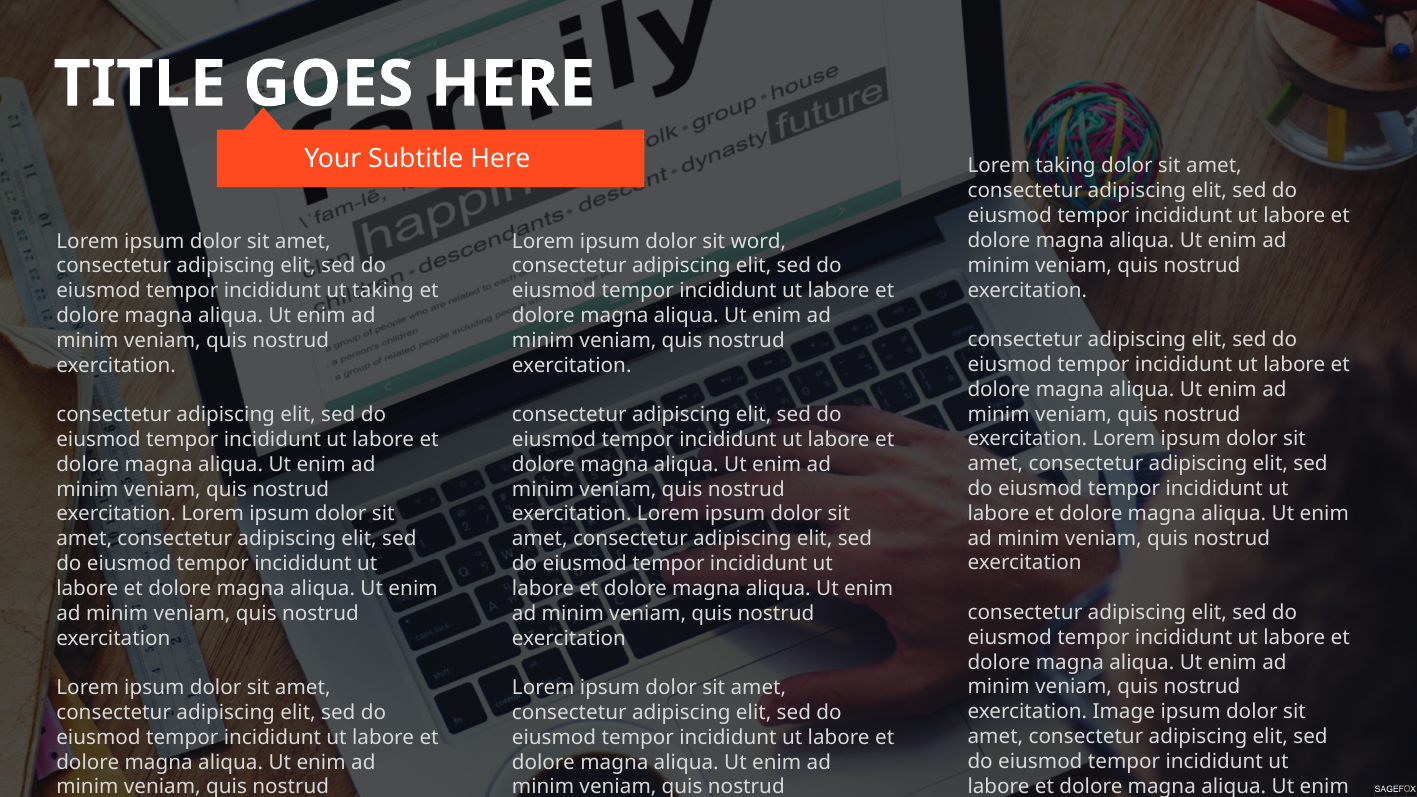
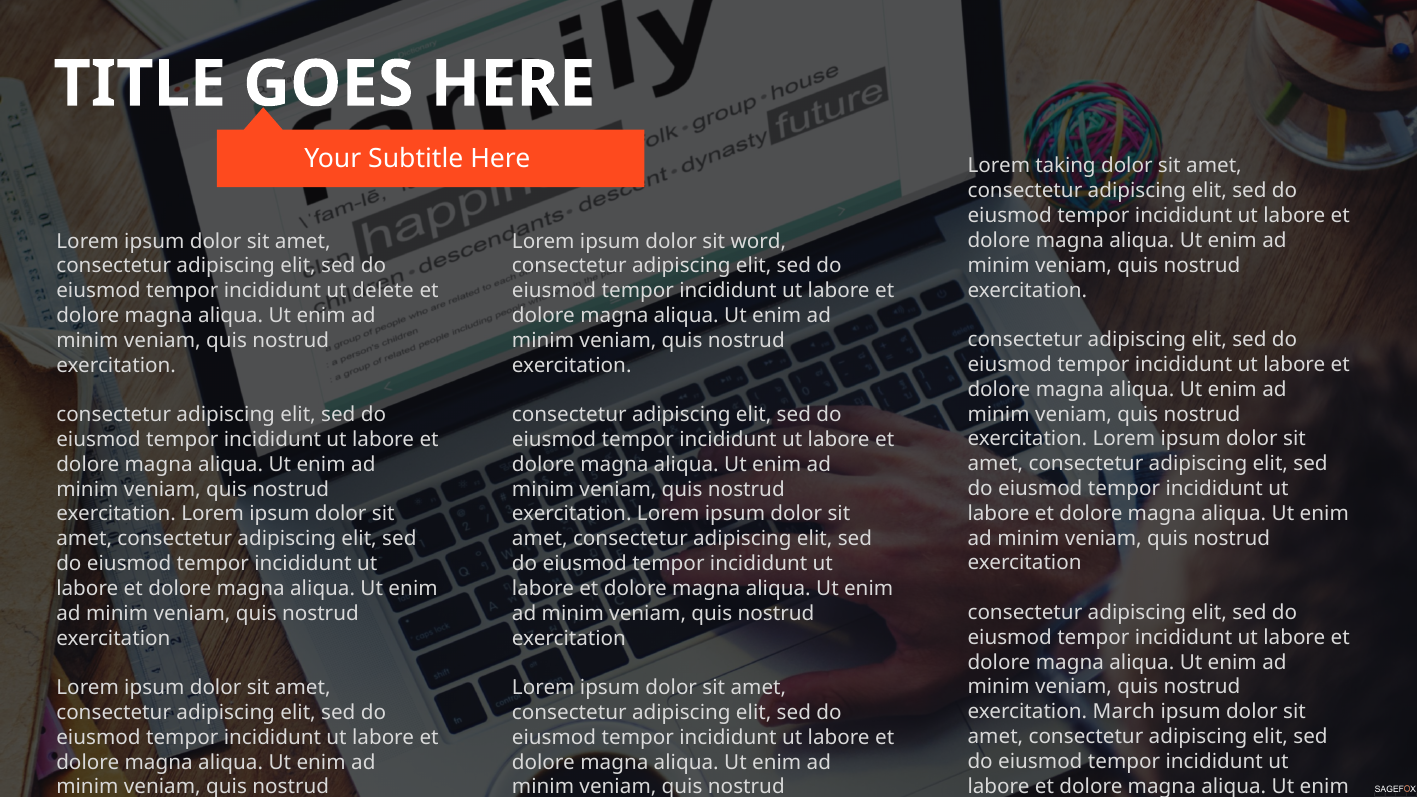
ut taking: taking -> delete
Image: Image -> March
